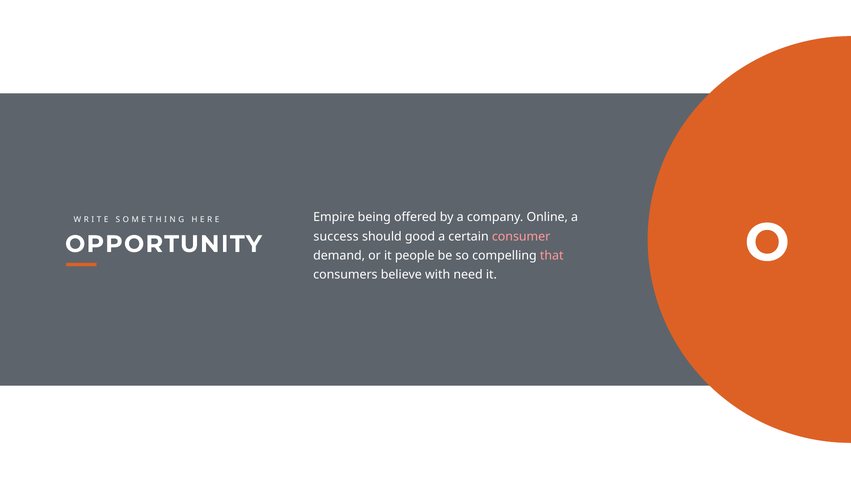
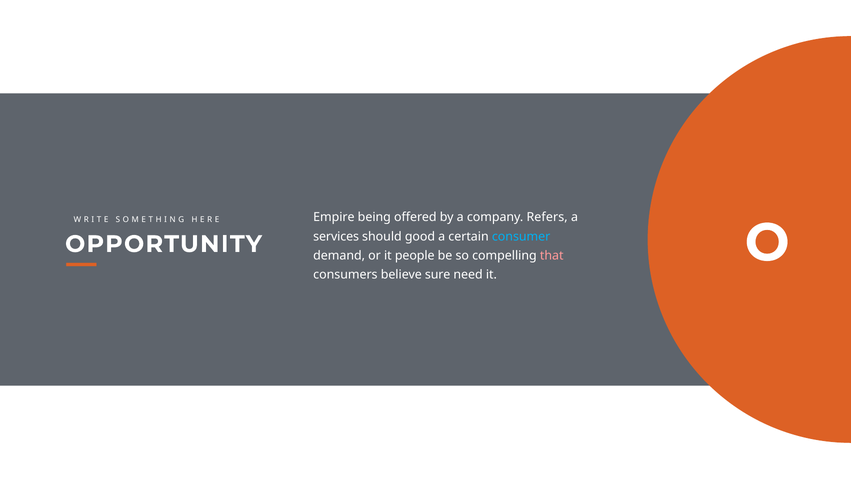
Online: Online -> Refers
success: success -> services
consumer colour: pink -> light blue
with: with -> sure
